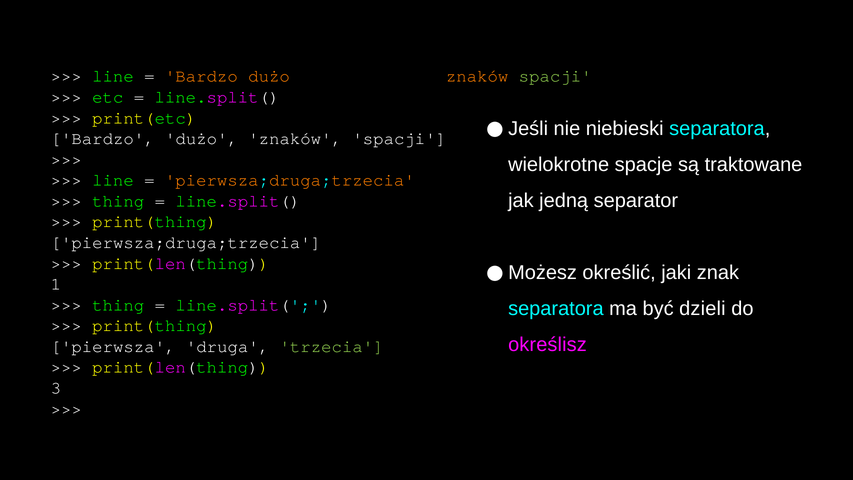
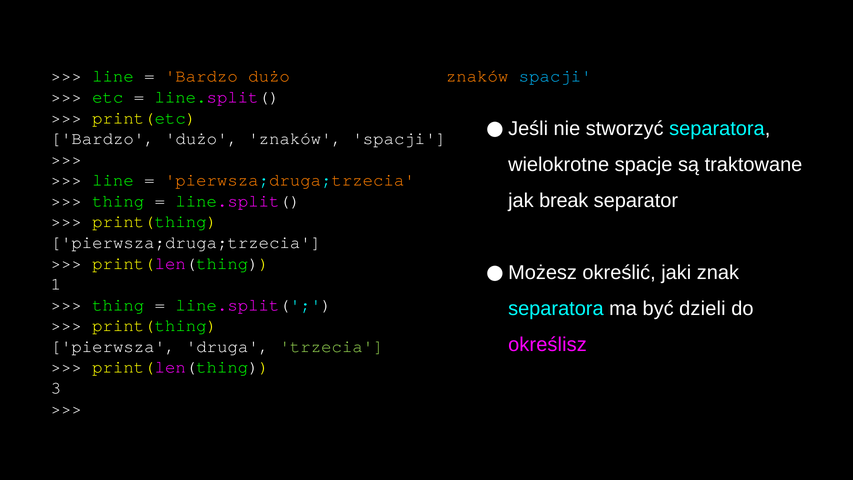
spacji at (555, 76) colour: light green -> light blue
niebieski: niebieski -> stworzyć
jedną: jedną -> break
